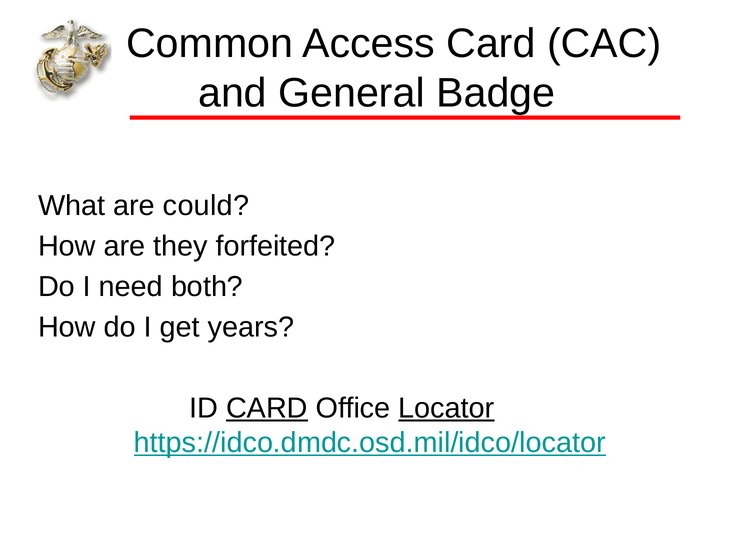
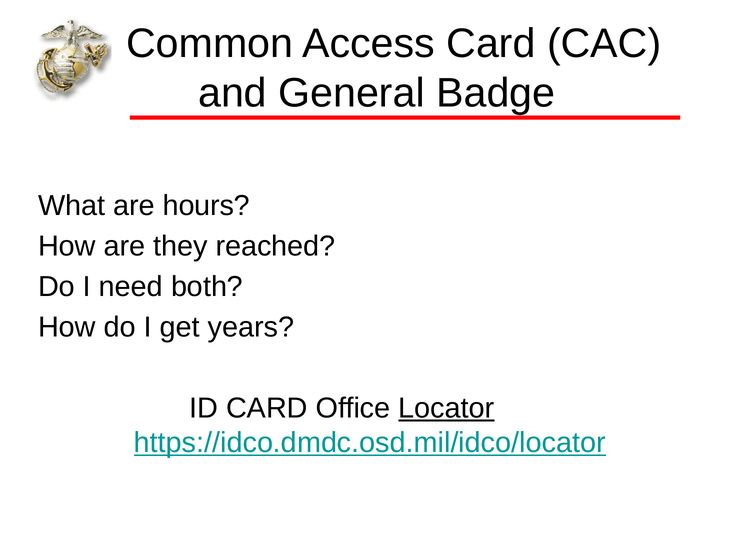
could: could -> hours
forfeited: forfeited -> reached
CARD at (267, 408) underline: present -> none
